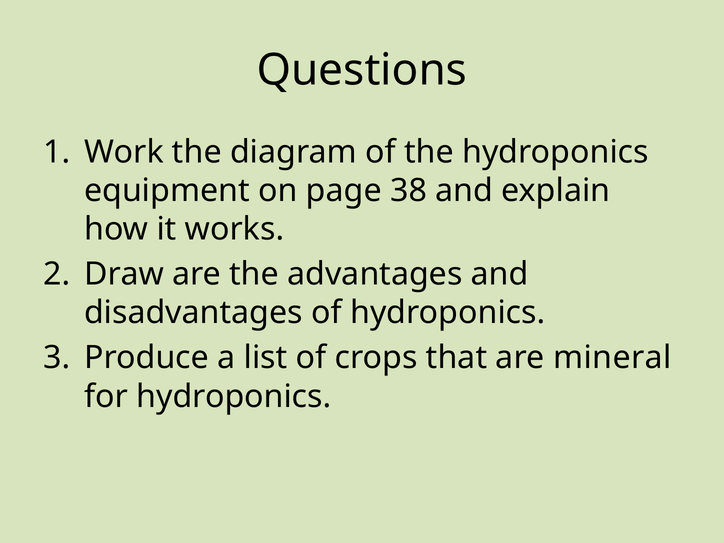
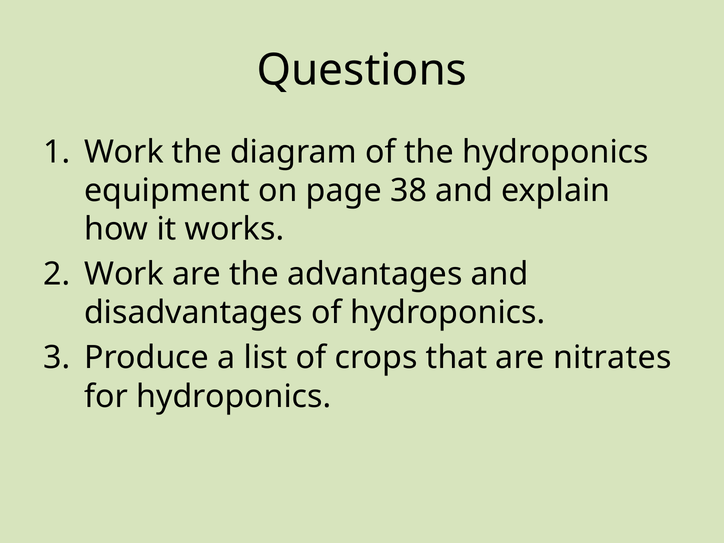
Draw at (124, 274): Draw -> Work
mineral: mineral -> nitrates
